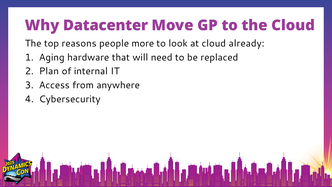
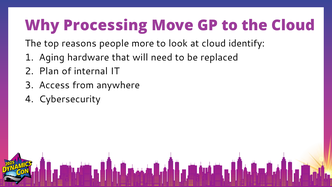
Datacenter: Datacenter -> Processing
already: already -> identify
